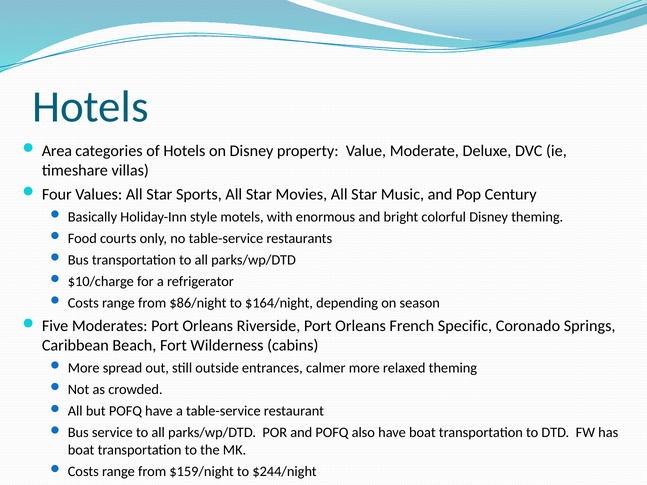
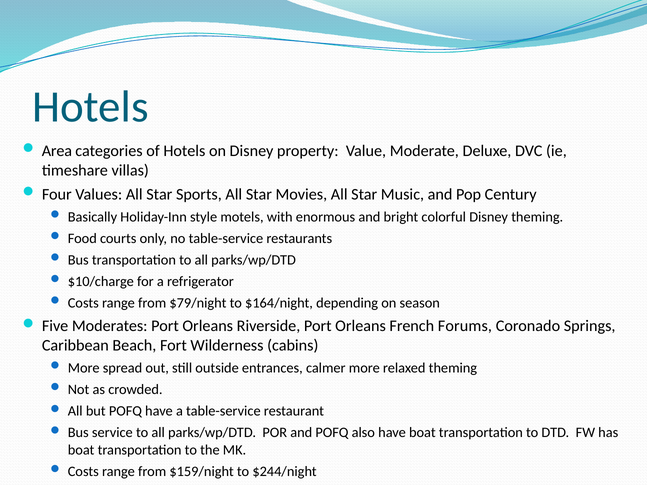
$86/night: $86/night -> $79/night
Specific: Specific -> Forums
